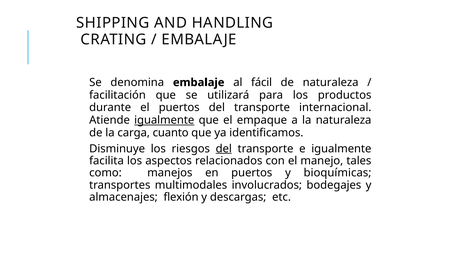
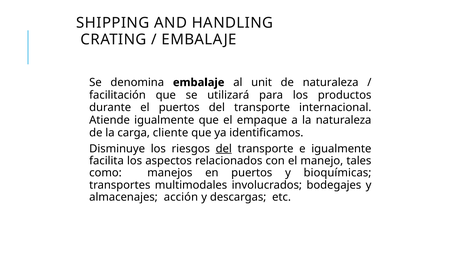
fácil: fácil -> unit
igualmente at (164, 120) underline: present -> none
cuanto: cuanto -> cliente
flexión: flexión -> acción
